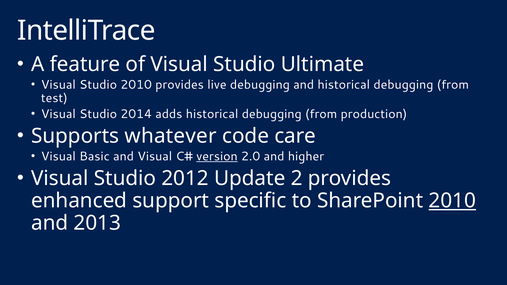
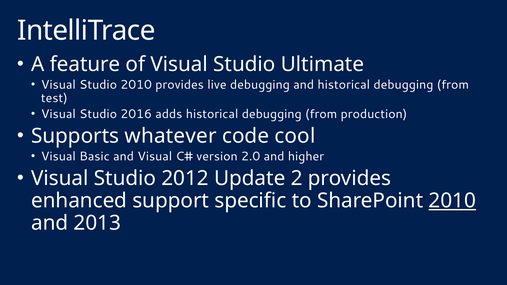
2014: 2014 -> 2016
care: care -> cool
version underline: present -> none
